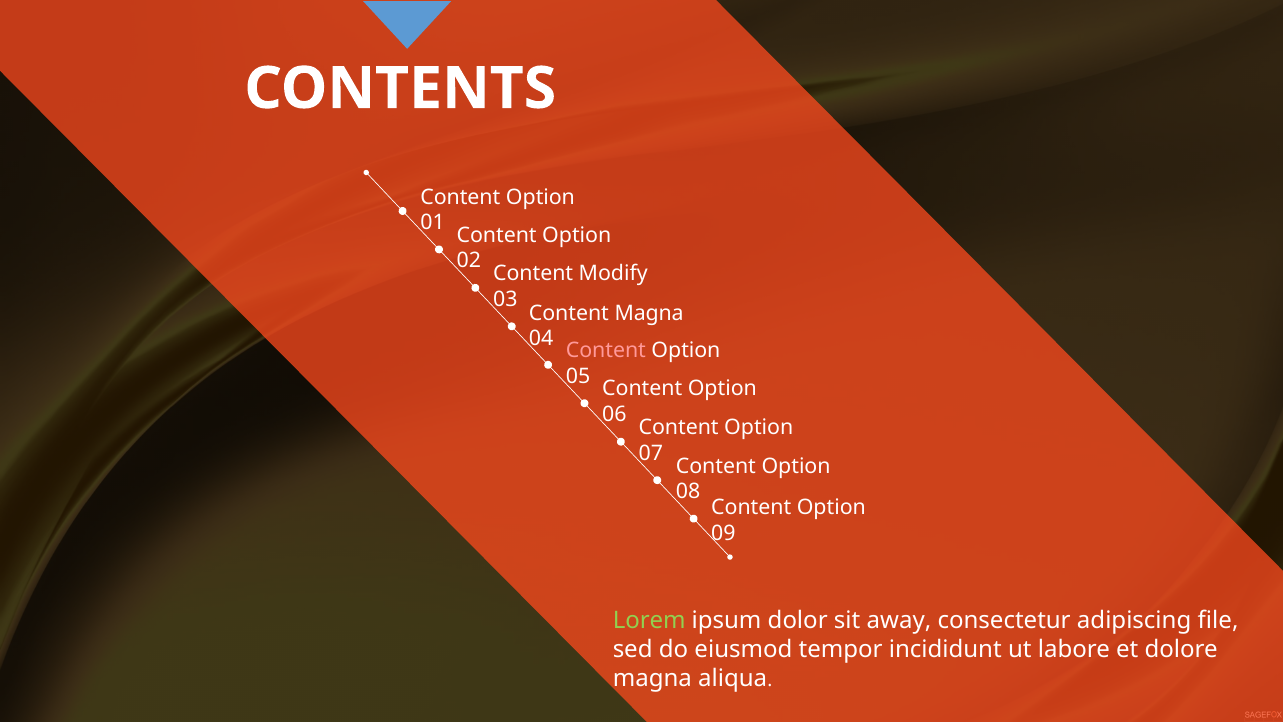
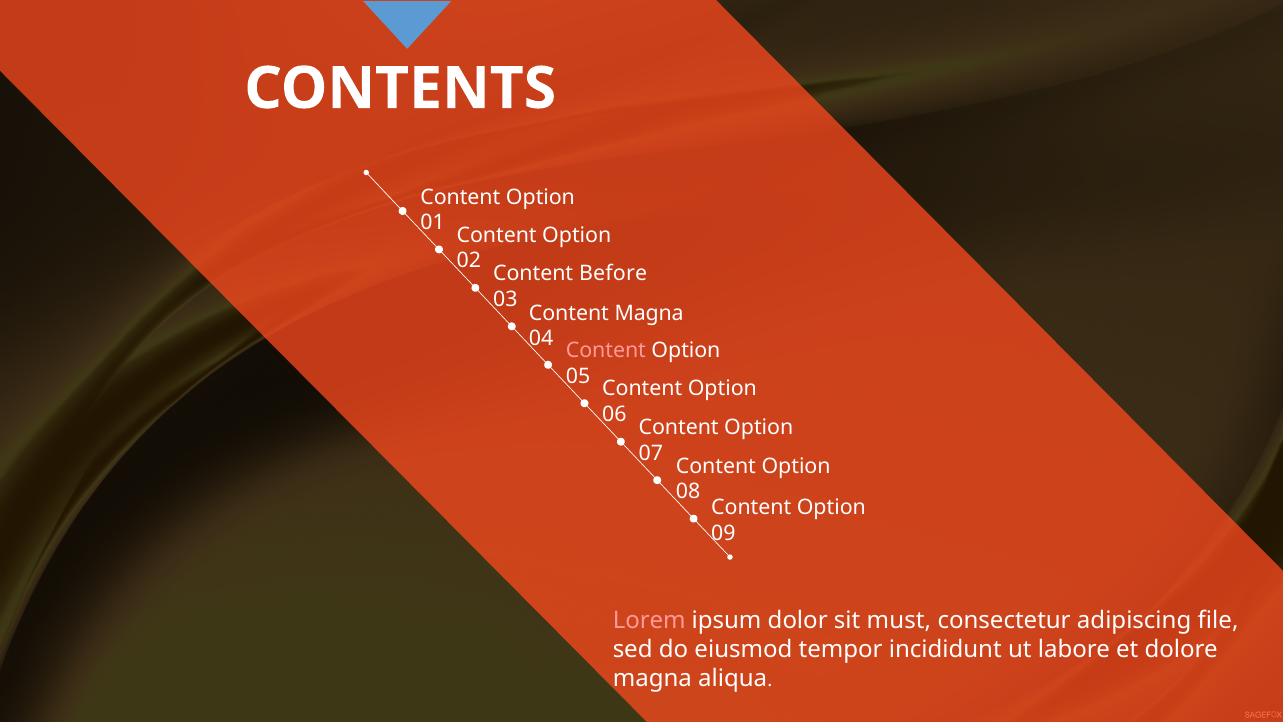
Modify: Modify -> Before
Lorem colour: light green -> pink
away: away -> must
